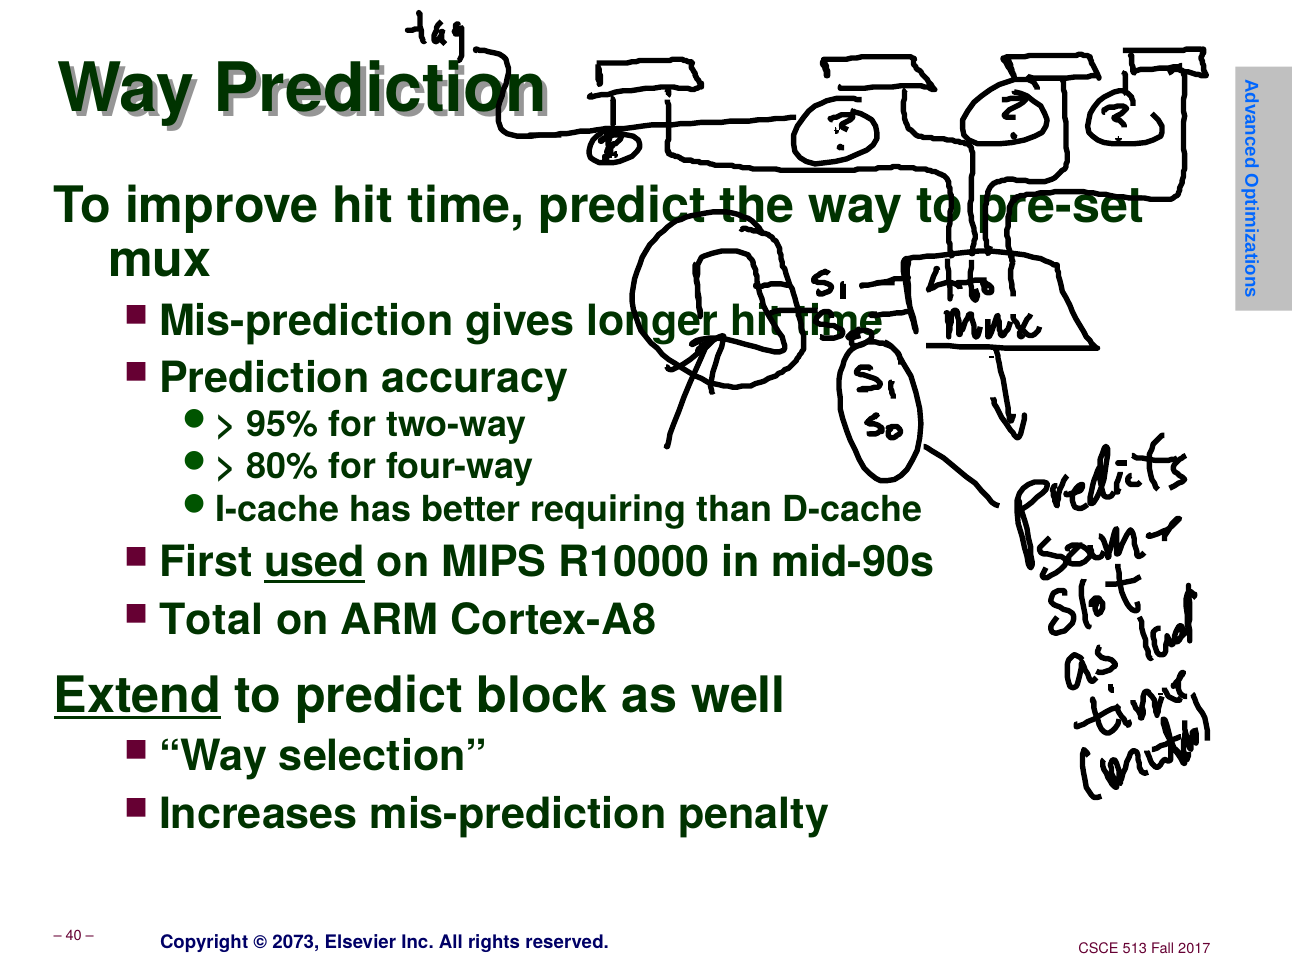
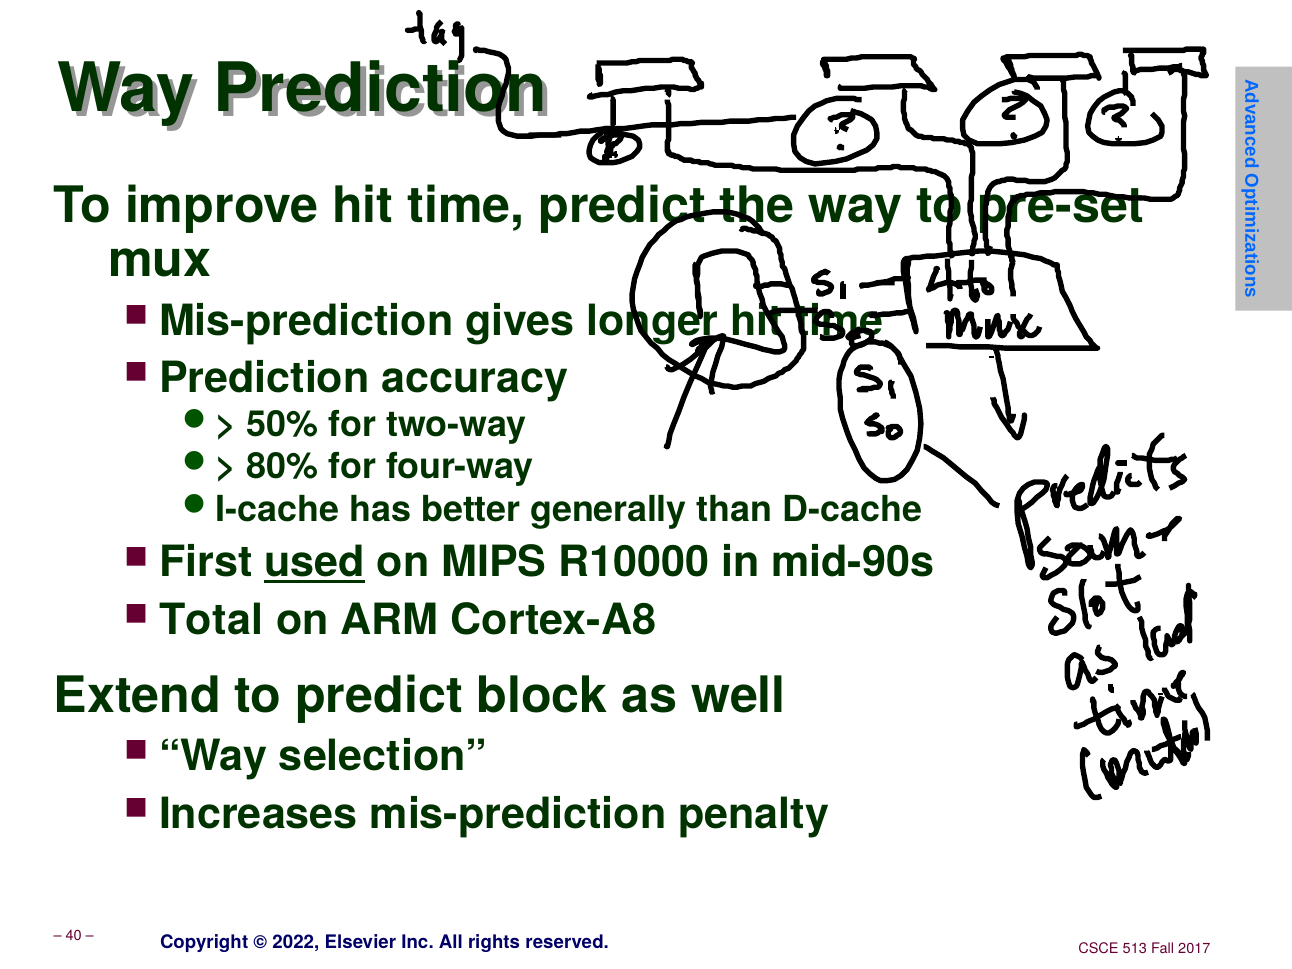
95%: 95% -> 50%
requiring: requiring -> generally
Extend underline: present -> none
2073: 2073 -> 2022
